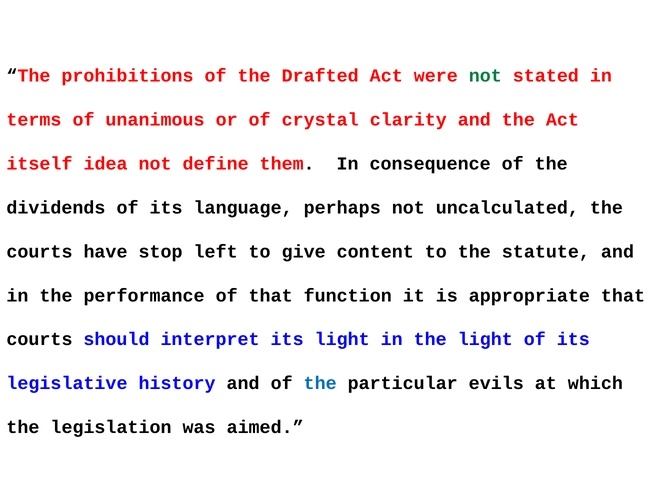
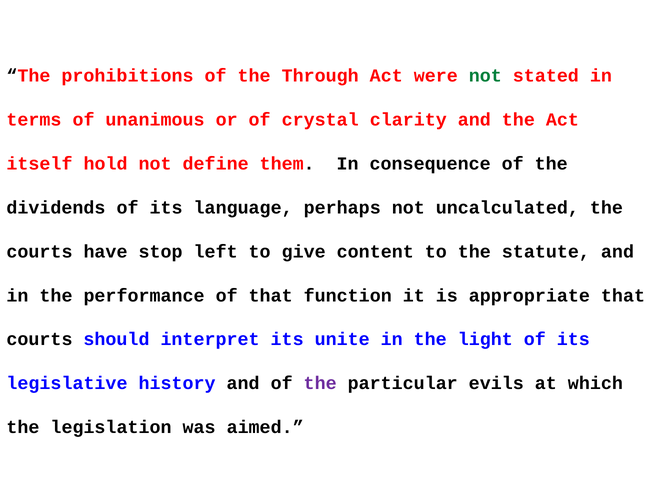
Drafted: Drafted -> Through
idea: idea -> hold
its light: light -> unite
the at (320, 384) colour: blue -> purple
